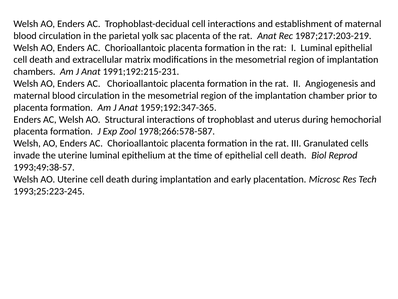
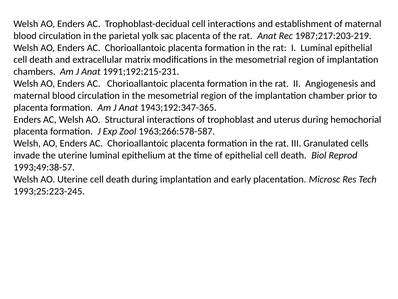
1959;192:347-365: 1959;192:347-365 -> 1943;192:347-365
1978;266:578-587: 1978;266:578-587 -> 1963;266:578-587
